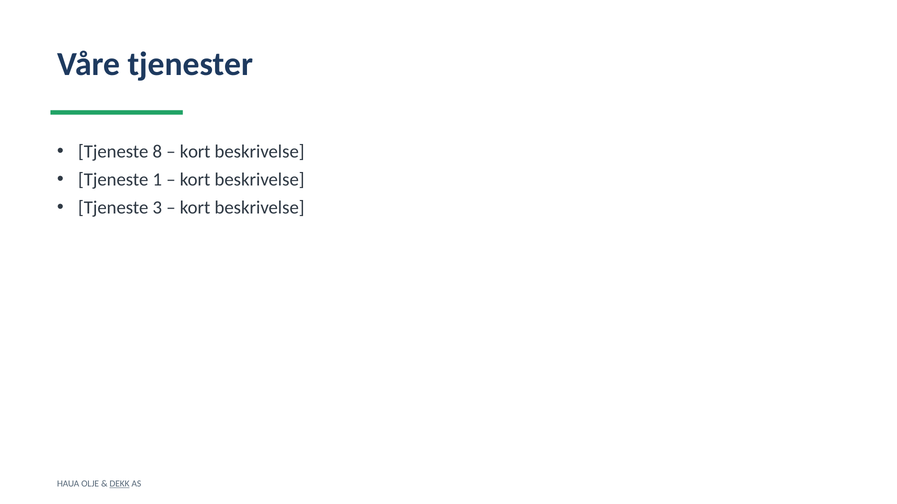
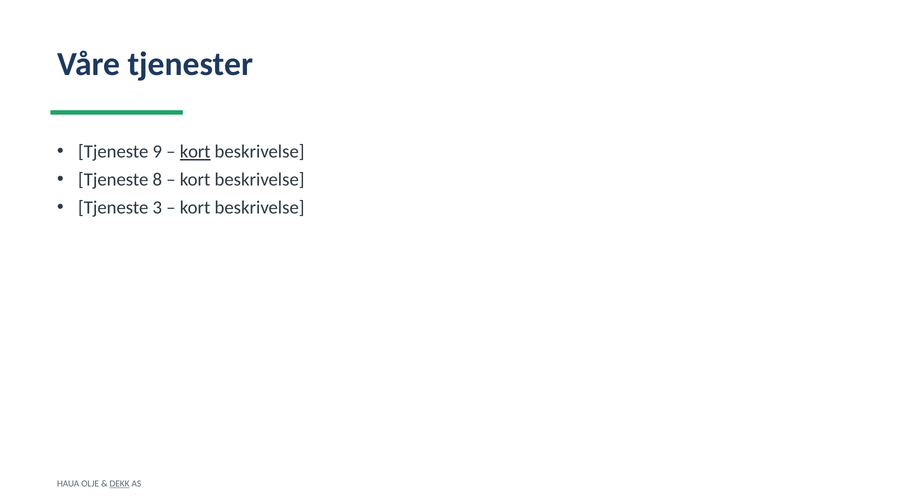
8: 8 -> 9
kort at (195, 152) underline: none -> present
1: 1 -> 8
